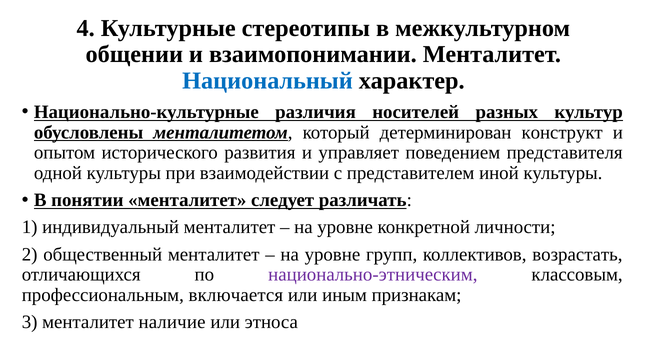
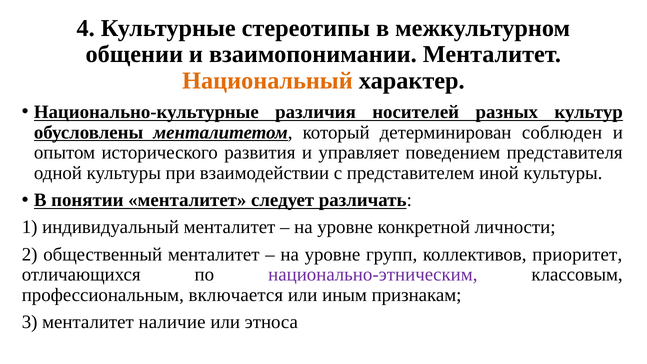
Национальный colour: blue -> orange
конструкт: конструкт -> соблюден
возрастать: возрастать -> приоритет
